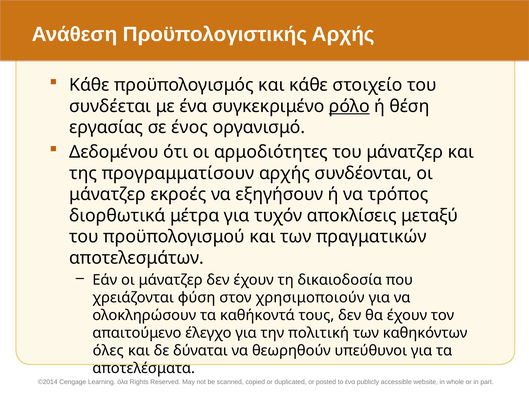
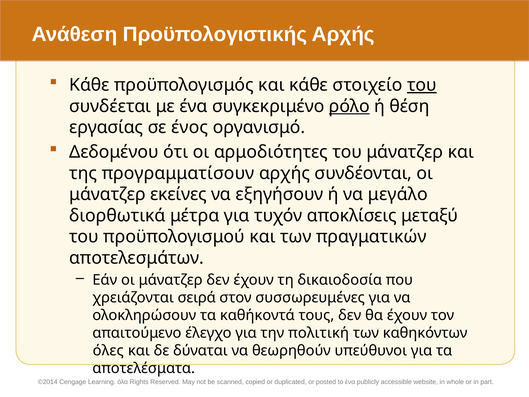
του at (422, 85) underline: none -> present
εκροές: εκροές -> εκείνες
τρόπος: τρόπος -> μεγάλο
φύση: φύση -> σειρά
χρησιμοποιούν: χρησιμοποιούν -> συσσωρευμένες
